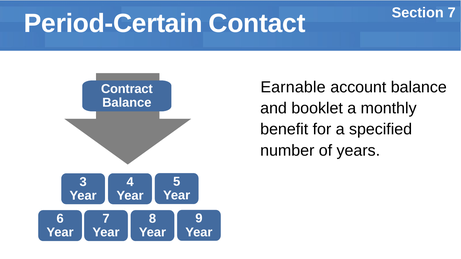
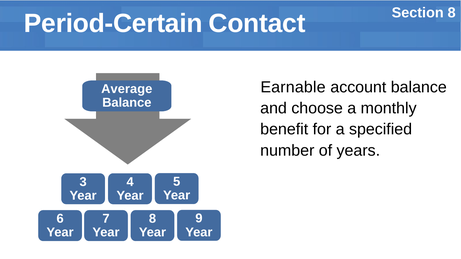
Section 7: 7 -> 8
Contract: Contract -> Average
booklet: booklet -> choose
